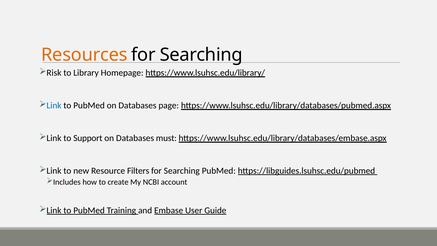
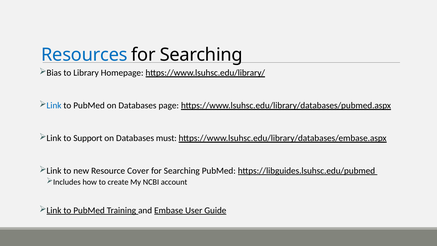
Resources colour: orange -> blue
Risk: Risk -> Bias
Filters: Filters -> Cover
